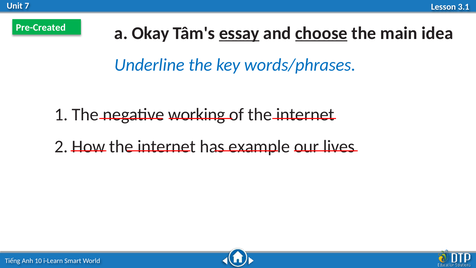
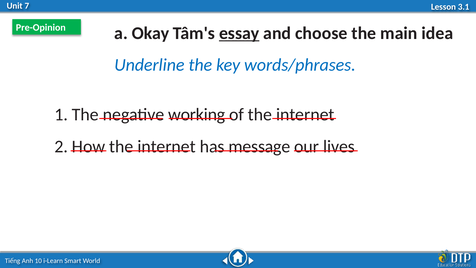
Pre-Created: Pre-Created -> Pre-Opinion
choose underline: present -> none
example: example -> message
